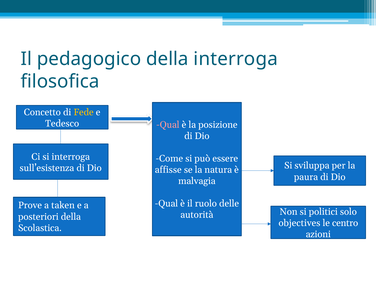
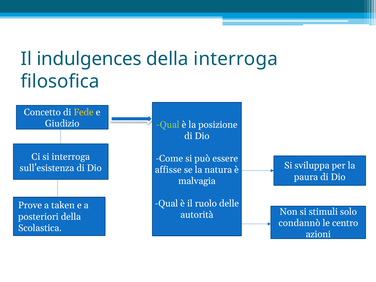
pedagogico: pedagogico -> indulgences
Tedesco: Tedesco -> Giudizio
Qual at (168, 125) colour: pink -> light green
politici: politici -> stimuli
objectives: objectives -> condannò
